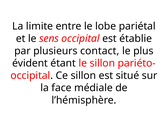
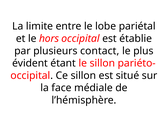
sens: sens -> hors
